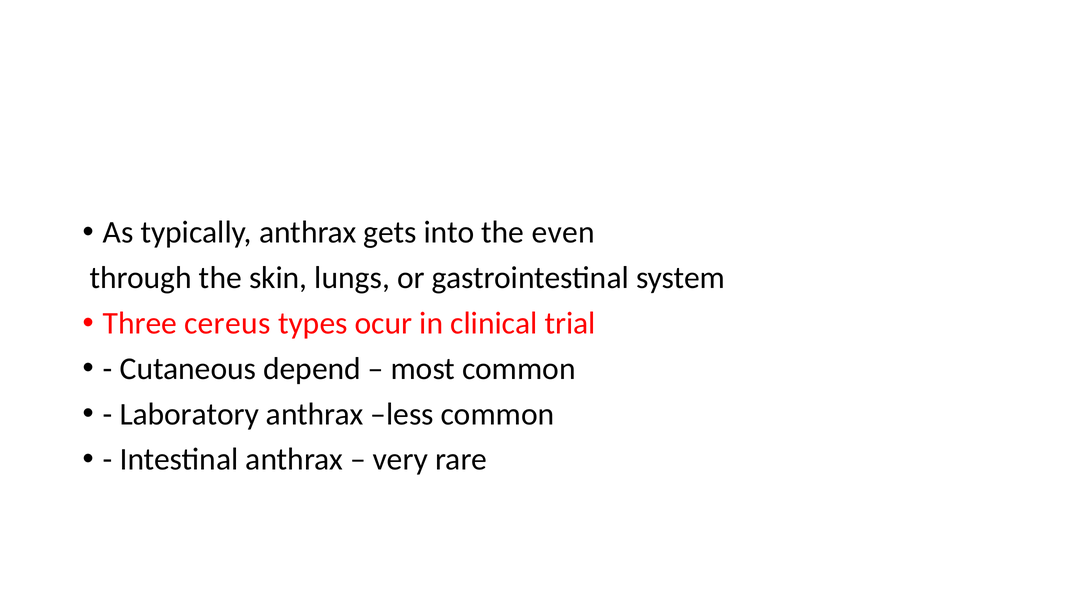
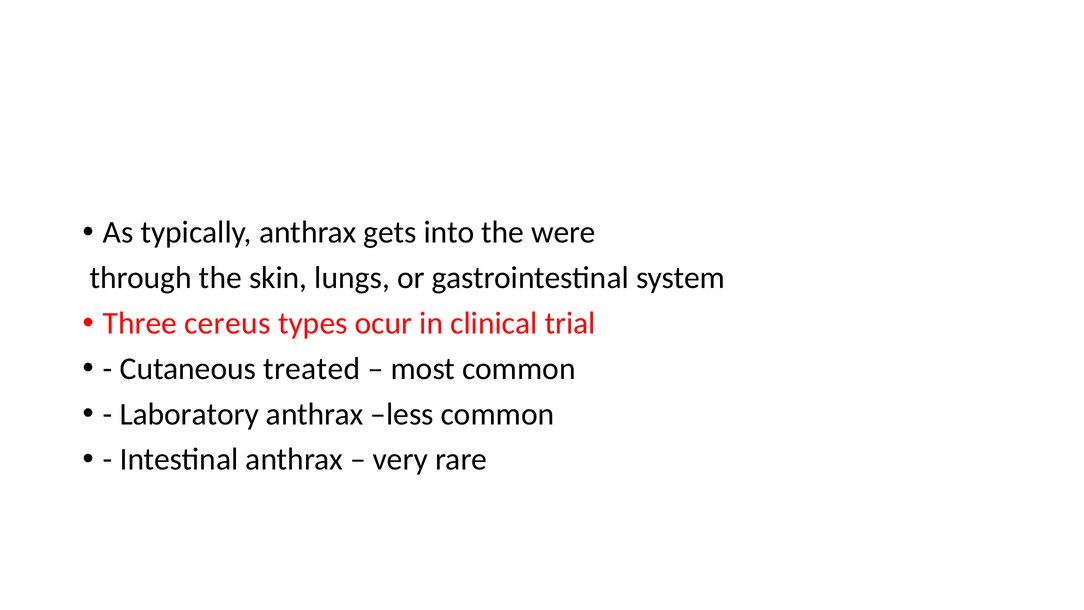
even: even -> were
depend: depend -> treated
